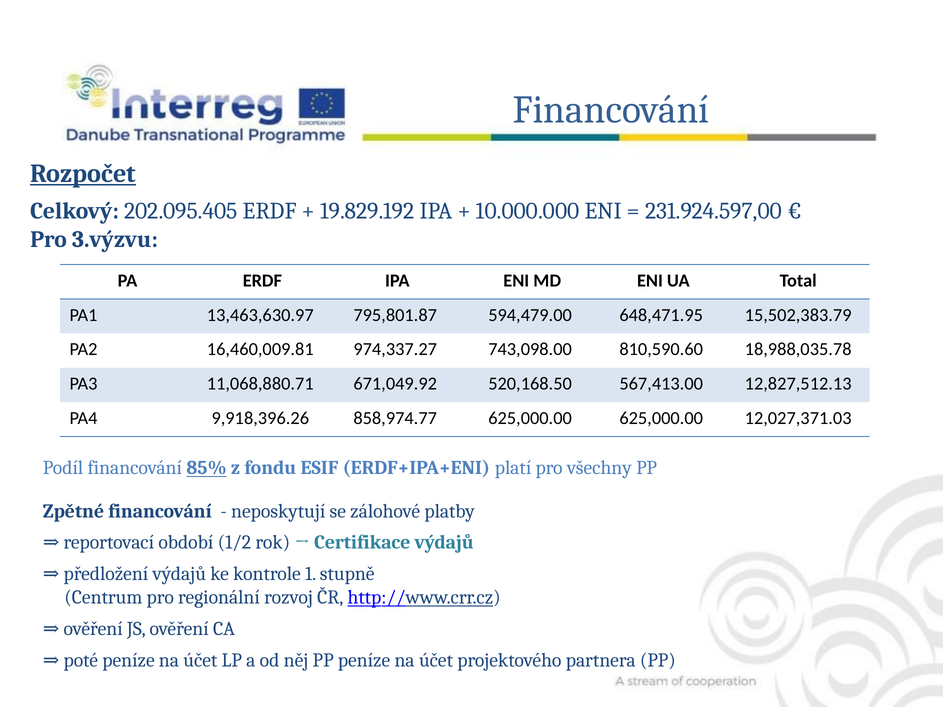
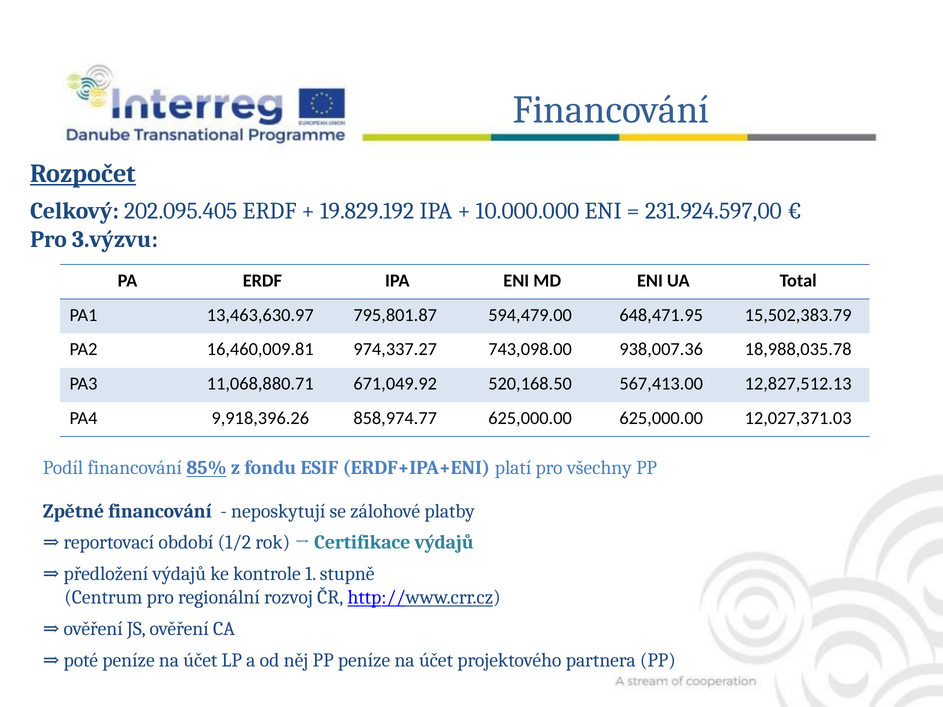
810,590.60: 810,590.60 -> 938,007.36
